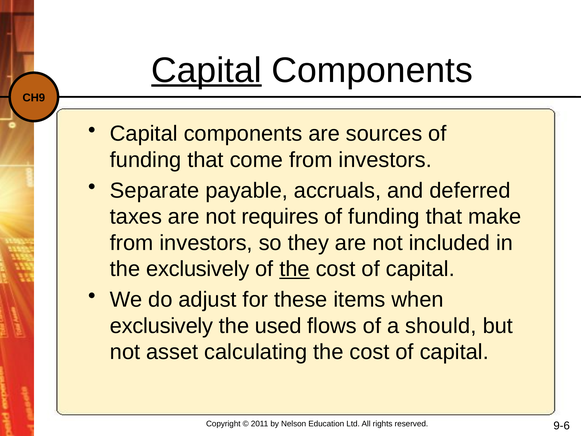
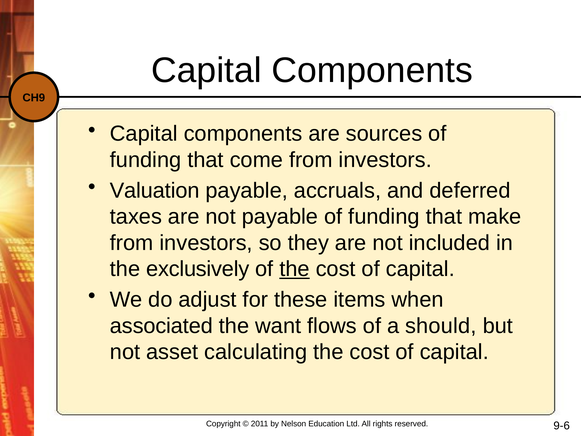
Capital at (206, 70) underline: present -> none
Separate: Separate -> Valuation
not requires: requires -> payable
exclusively at (161, 326): exclusively -> associated
used: used -> want
